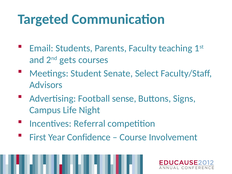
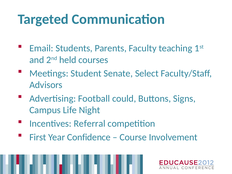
gets: gets -> held
sense: sense -> could
